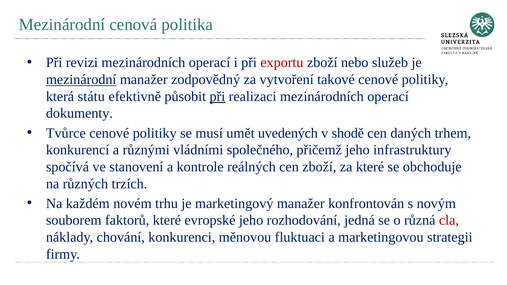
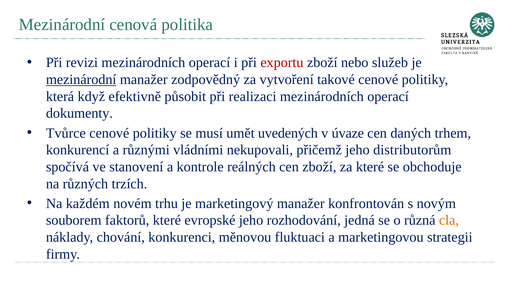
státu: státu -> když
při at (217, 97) underline: present -> none
shodě: shodě -> úvaze
společného: společného -> nekupovali
infrastruktury: infrastruktury -> distributorům
cla colour: red -> orange
